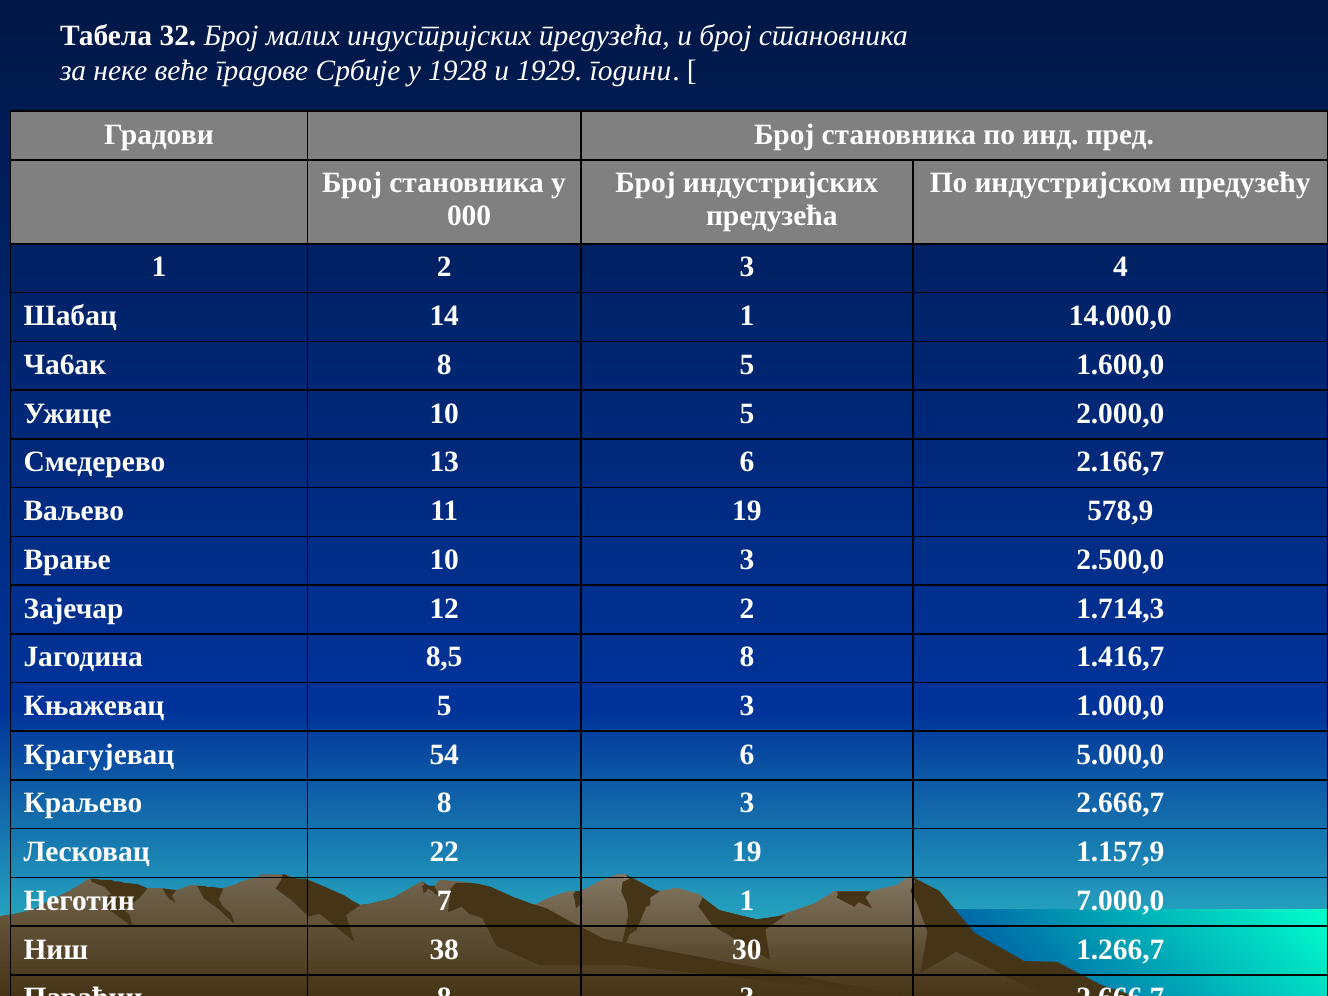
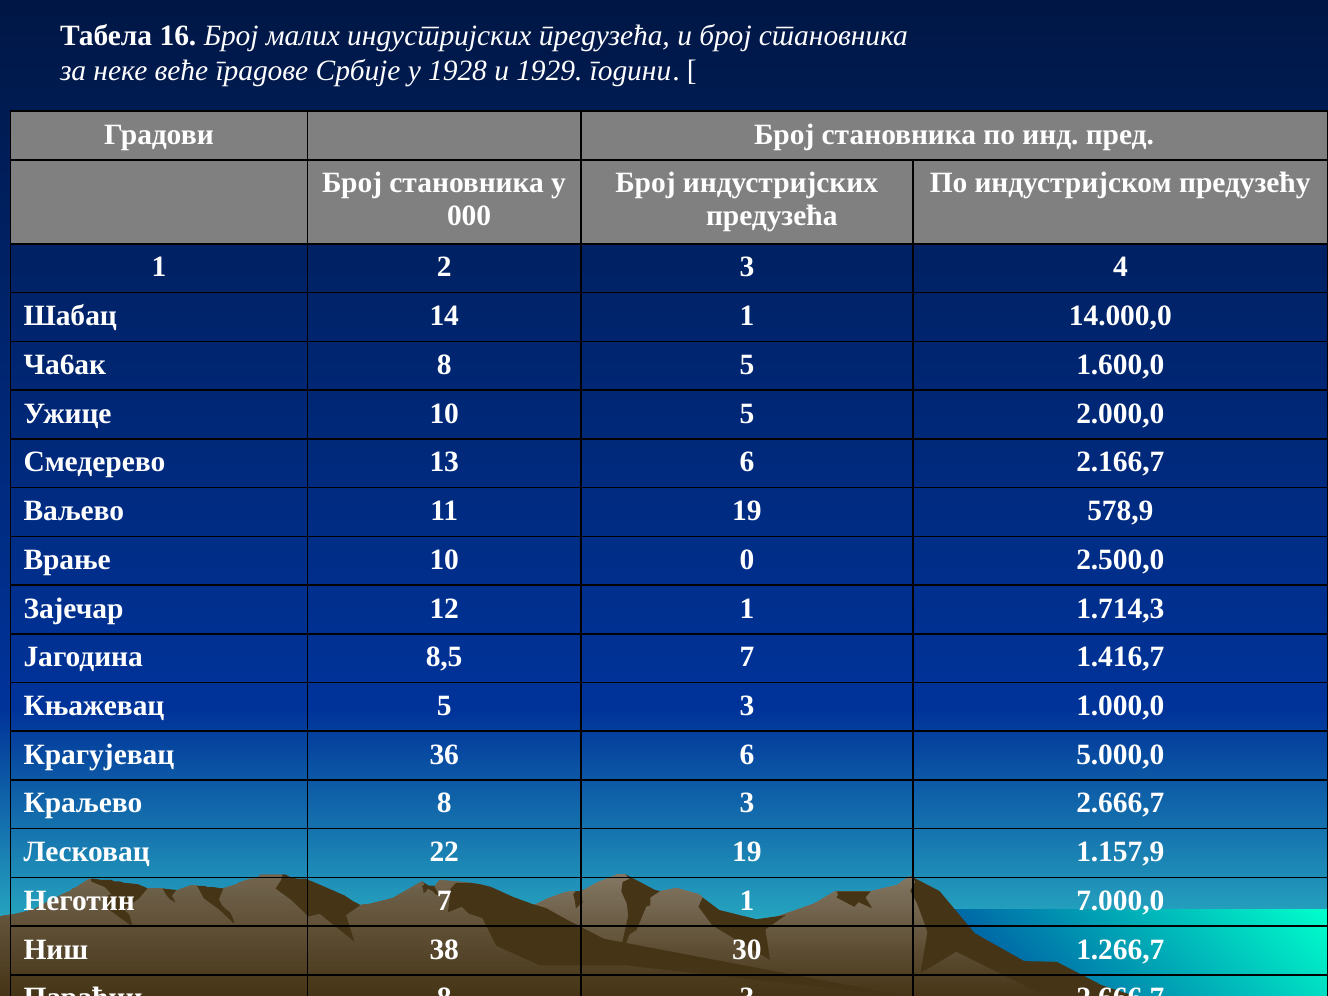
32: 32 -> 16
10 3: 3 -> 0
12 2: 2 -> 1
8,5 8: 8 -> 7
54: 54 -> 36
